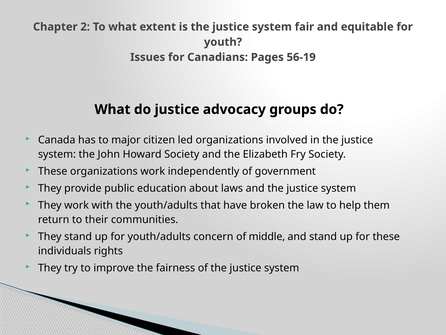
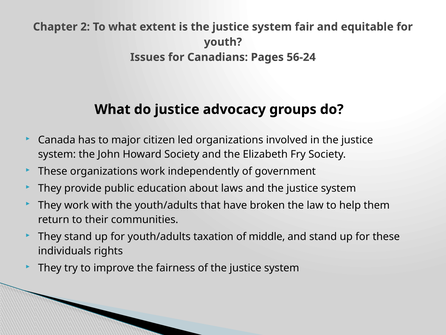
56-19: 56-19 -> 56-24
concern: concern -> taxation
